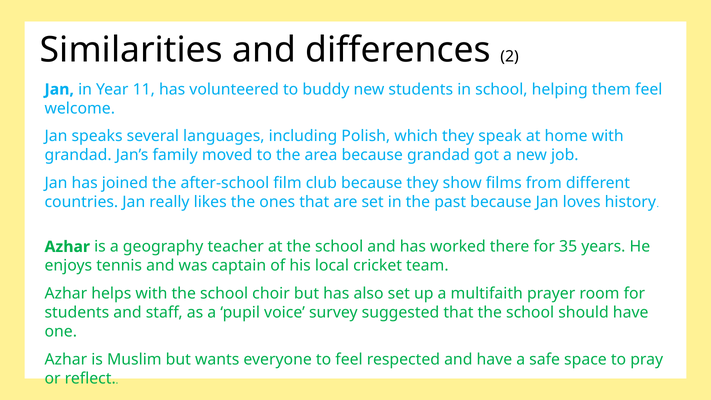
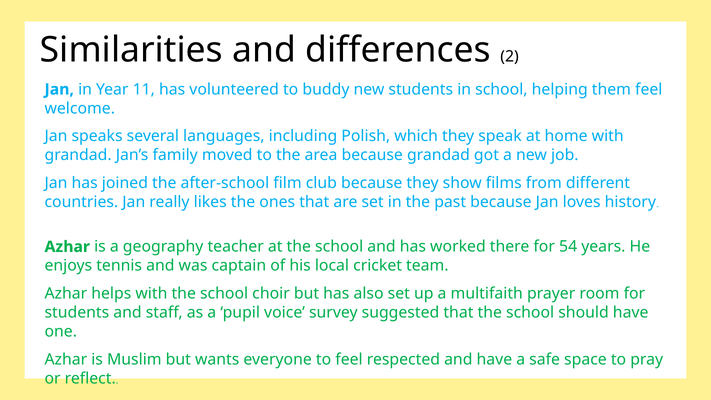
35: 35 -> 54
